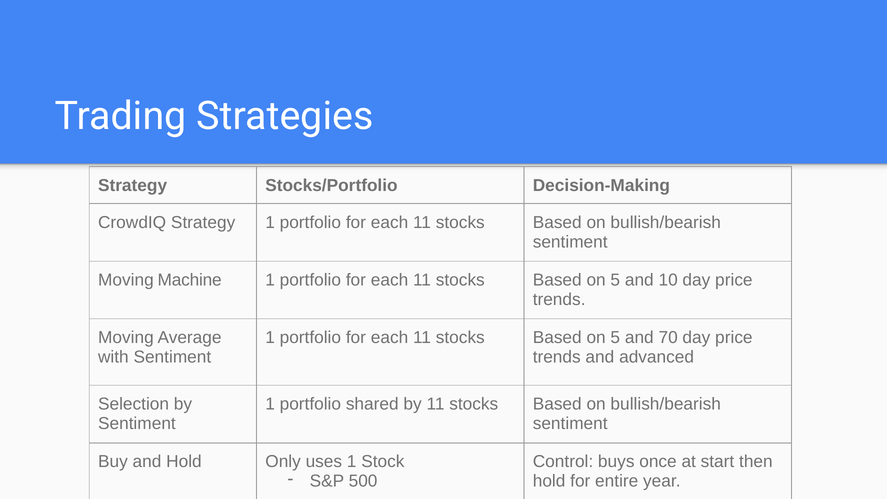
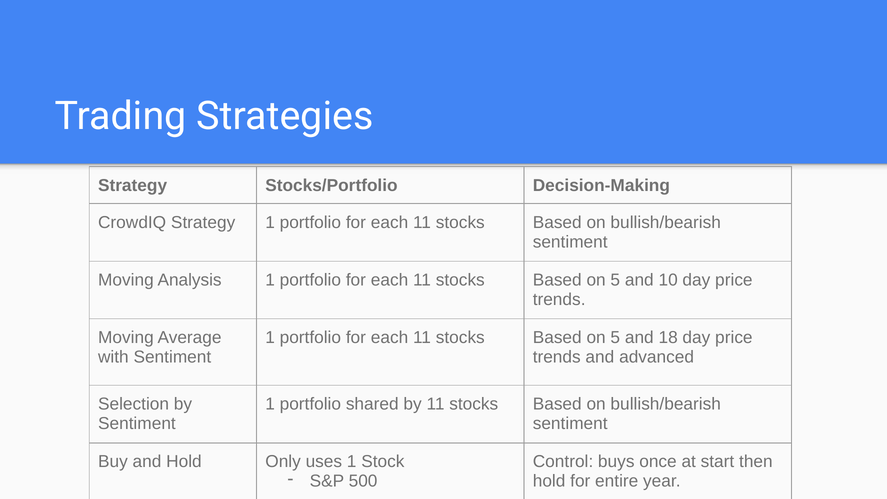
Machine: Machine -> Analysis
70: 70 -> 18
